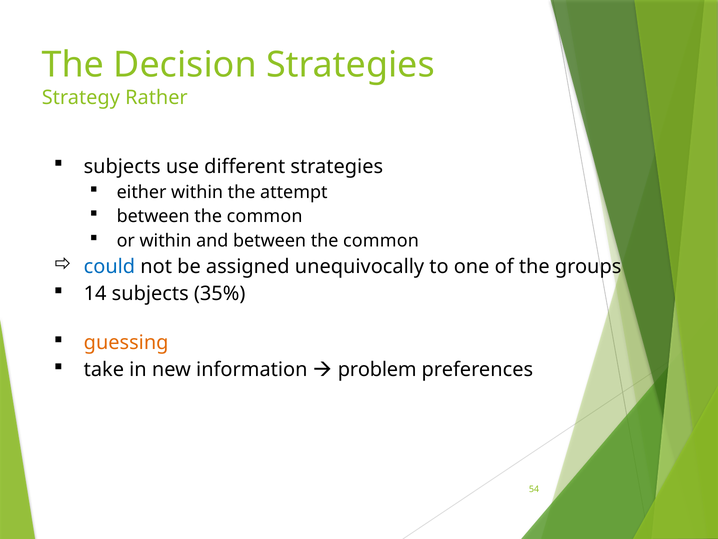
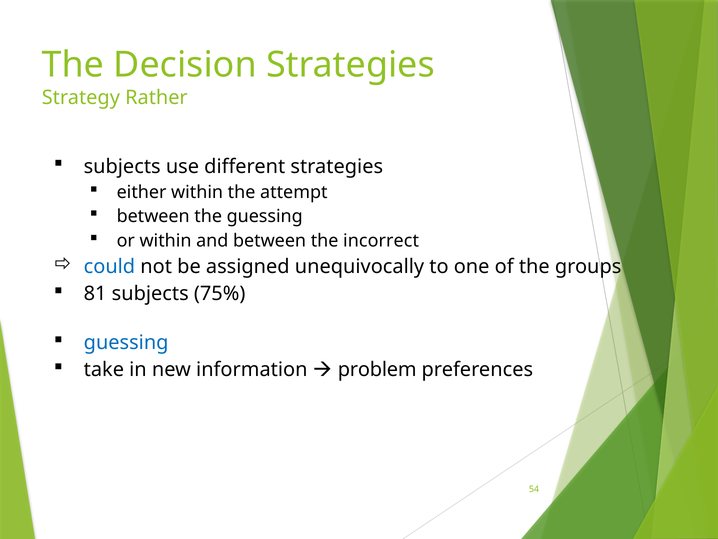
common at (265, 216): common -> guessing
and between the common: common -> incorrect
14: 14 -> 81
35%: 35% -> 75%
guessing at (126, 342) colour: orange -> blue
